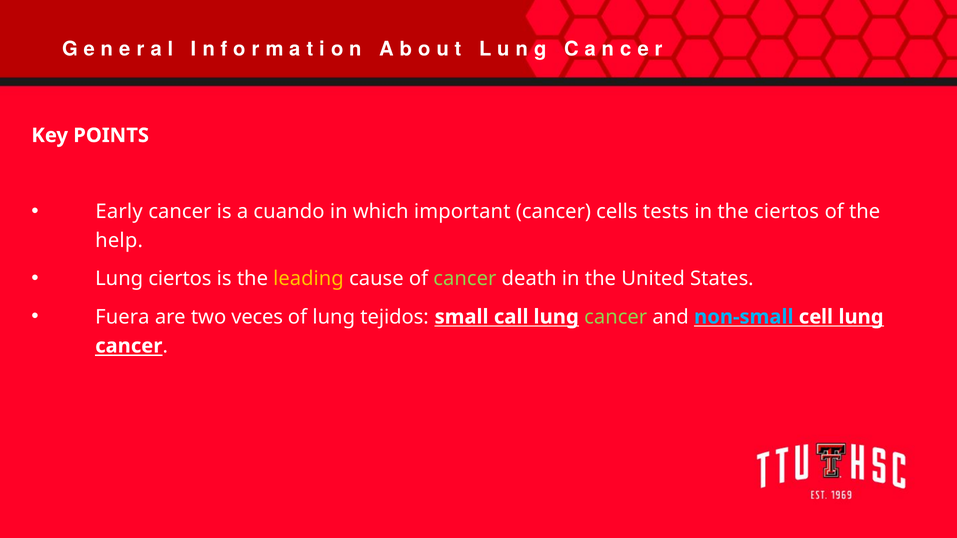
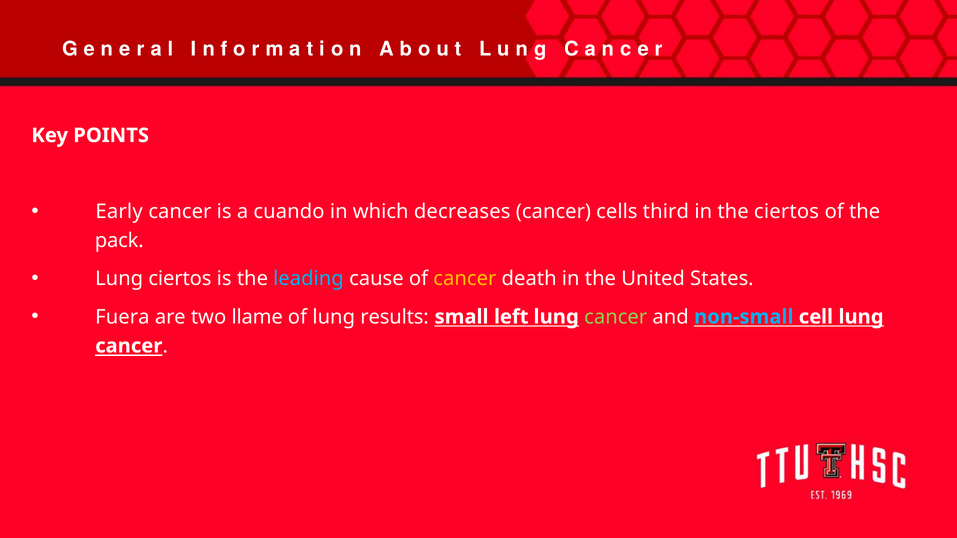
important: important -> decreases
tests: tests -> third
help: help -> pack
leading colour: yellow -> light blue
cancer at (465, 279) colour: light green -> yellow
veces: veces -> llame
tejidos: tejidos -> results
call: call -> left
